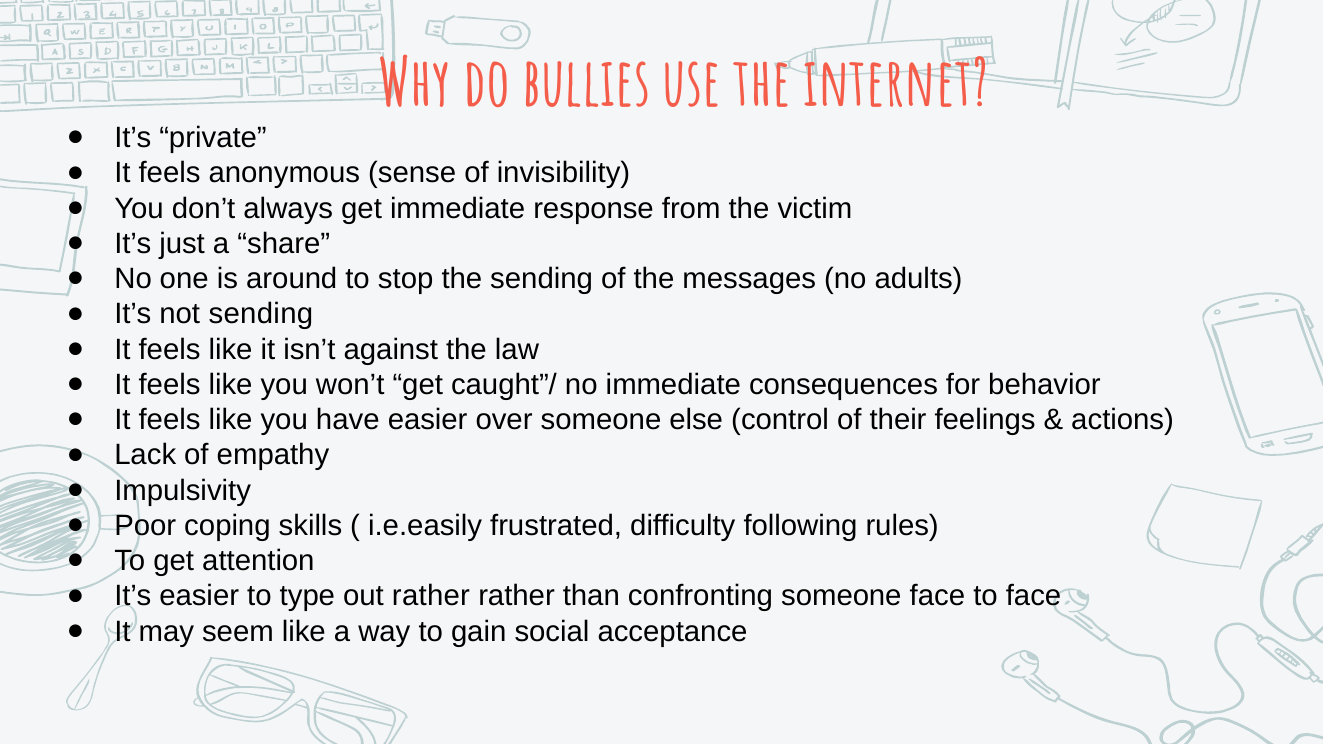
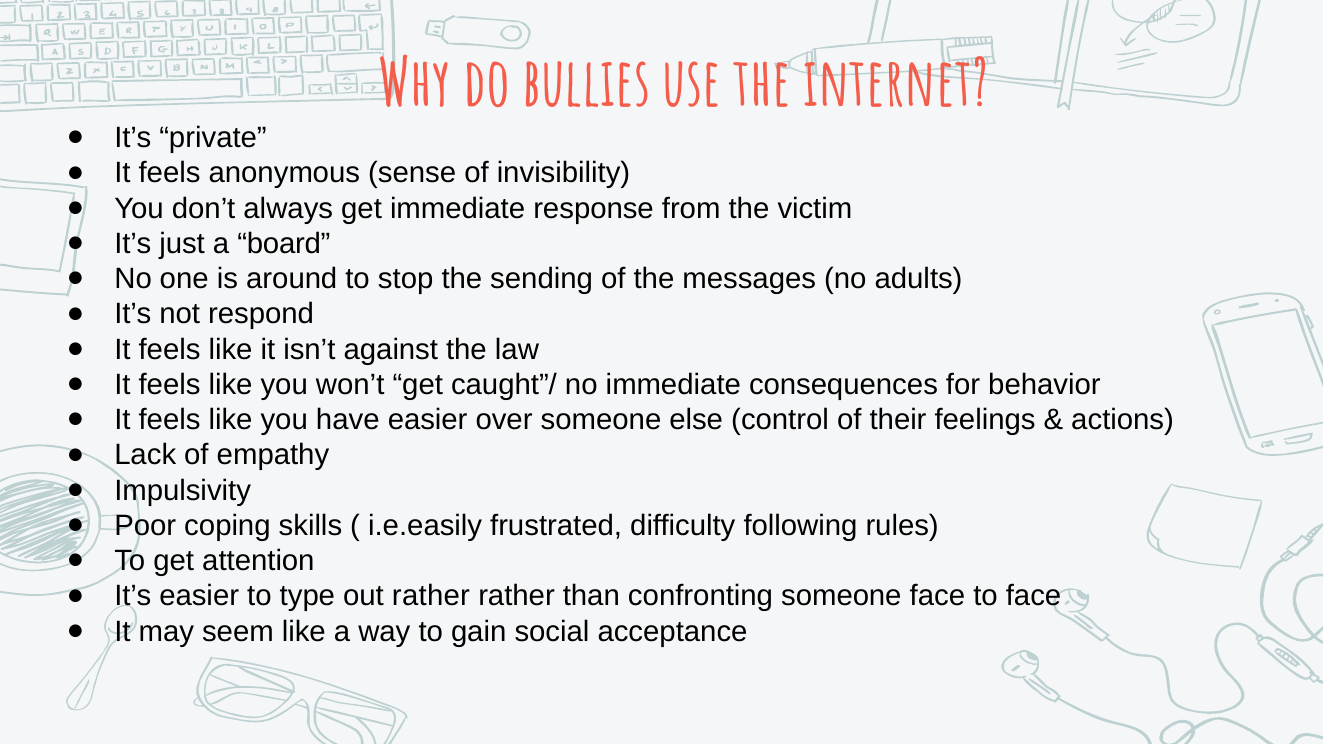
share: share -> board
not sending: sending -> respond
